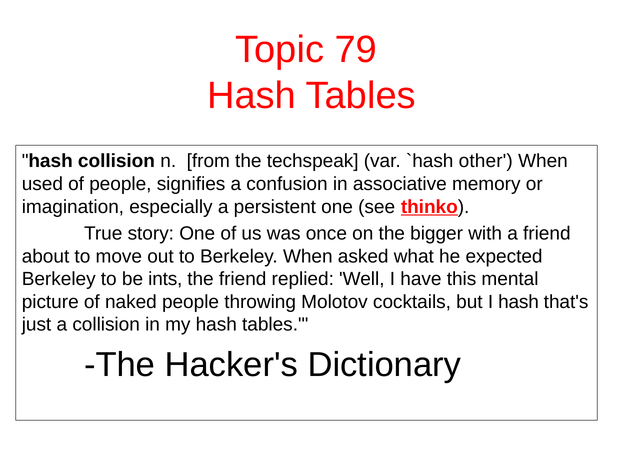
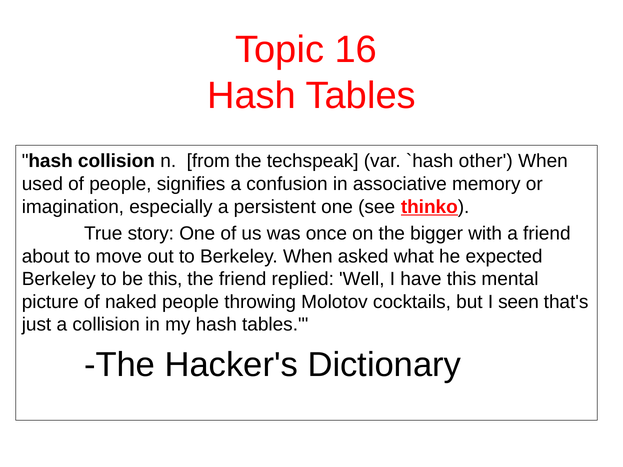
79: 79 -> 16
be ints: ints -> this
I hash: hash -> seen
